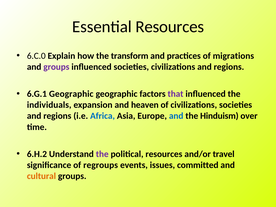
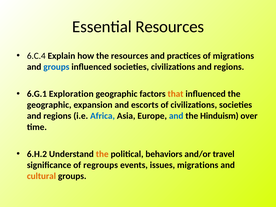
6.C.0: 6.C.0 -> 6.C.4
the transform: transform -> resources
groups at (56, 67) colour: purple -> blue
6.G.1 Geographic: Geographic -> Exploration
that colour: purple -> orange
individuals at (49, 105): individuals -> geographic
heaven: heaven -> escorts
the at (102, 154) colour: purple -> orange
political resources: resources -> behaviors
issues committed: committed -> migrations
